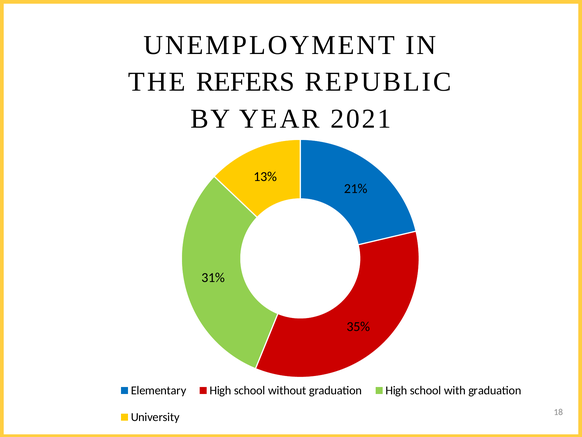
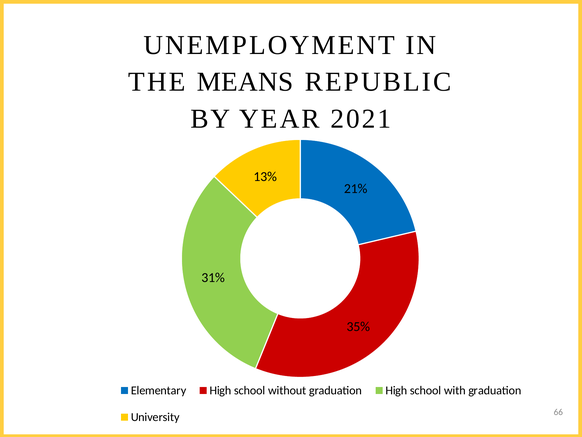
REFERS: REFERS -> MEANS
18: 18 -> 66
